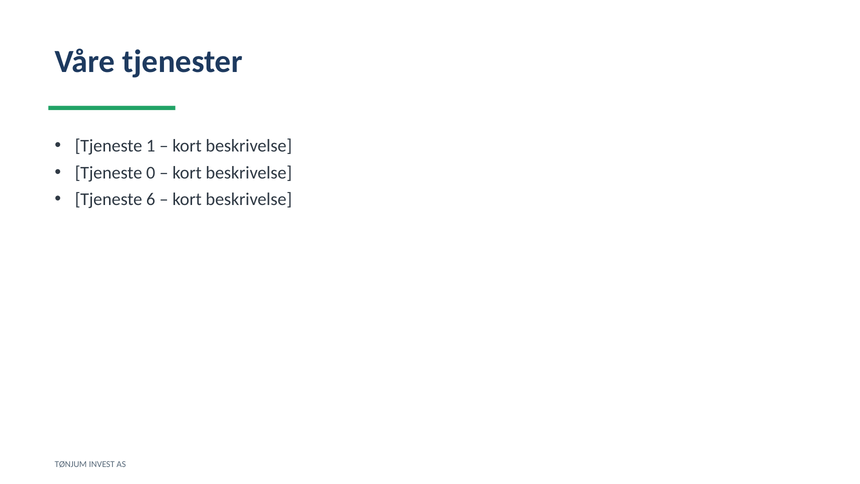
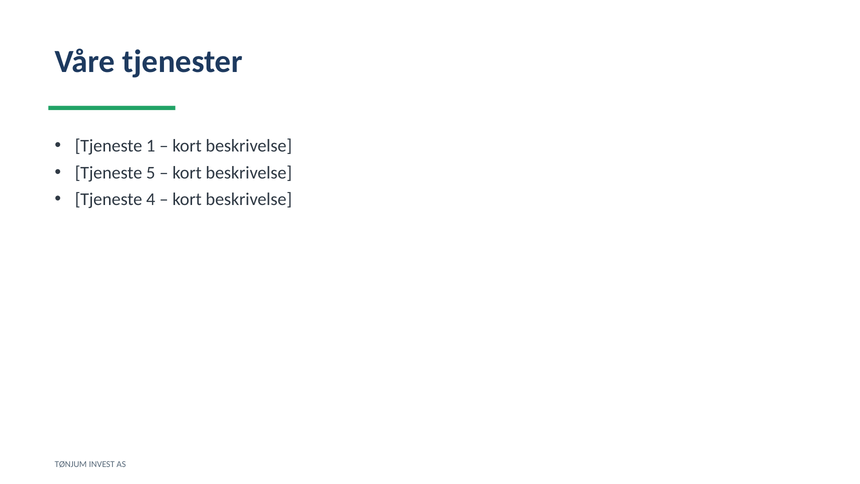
0: 0 -> 5
6: 6 -> 4
